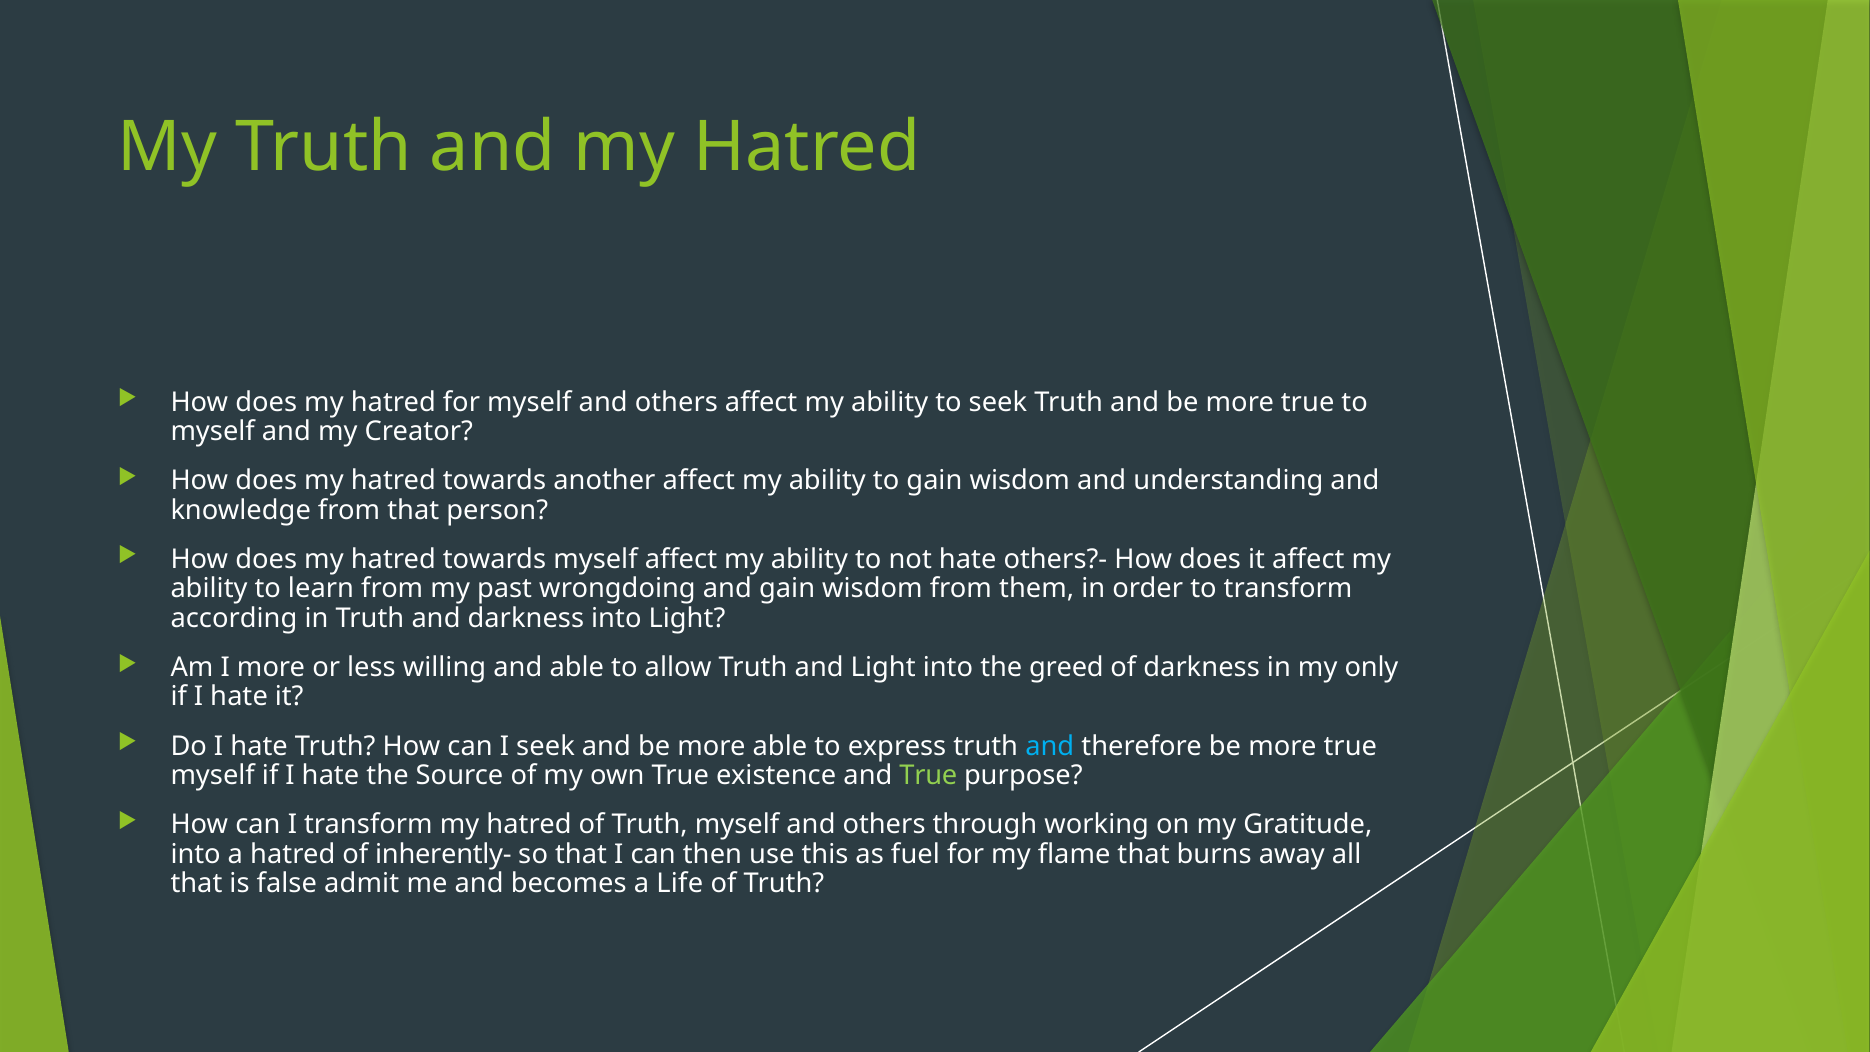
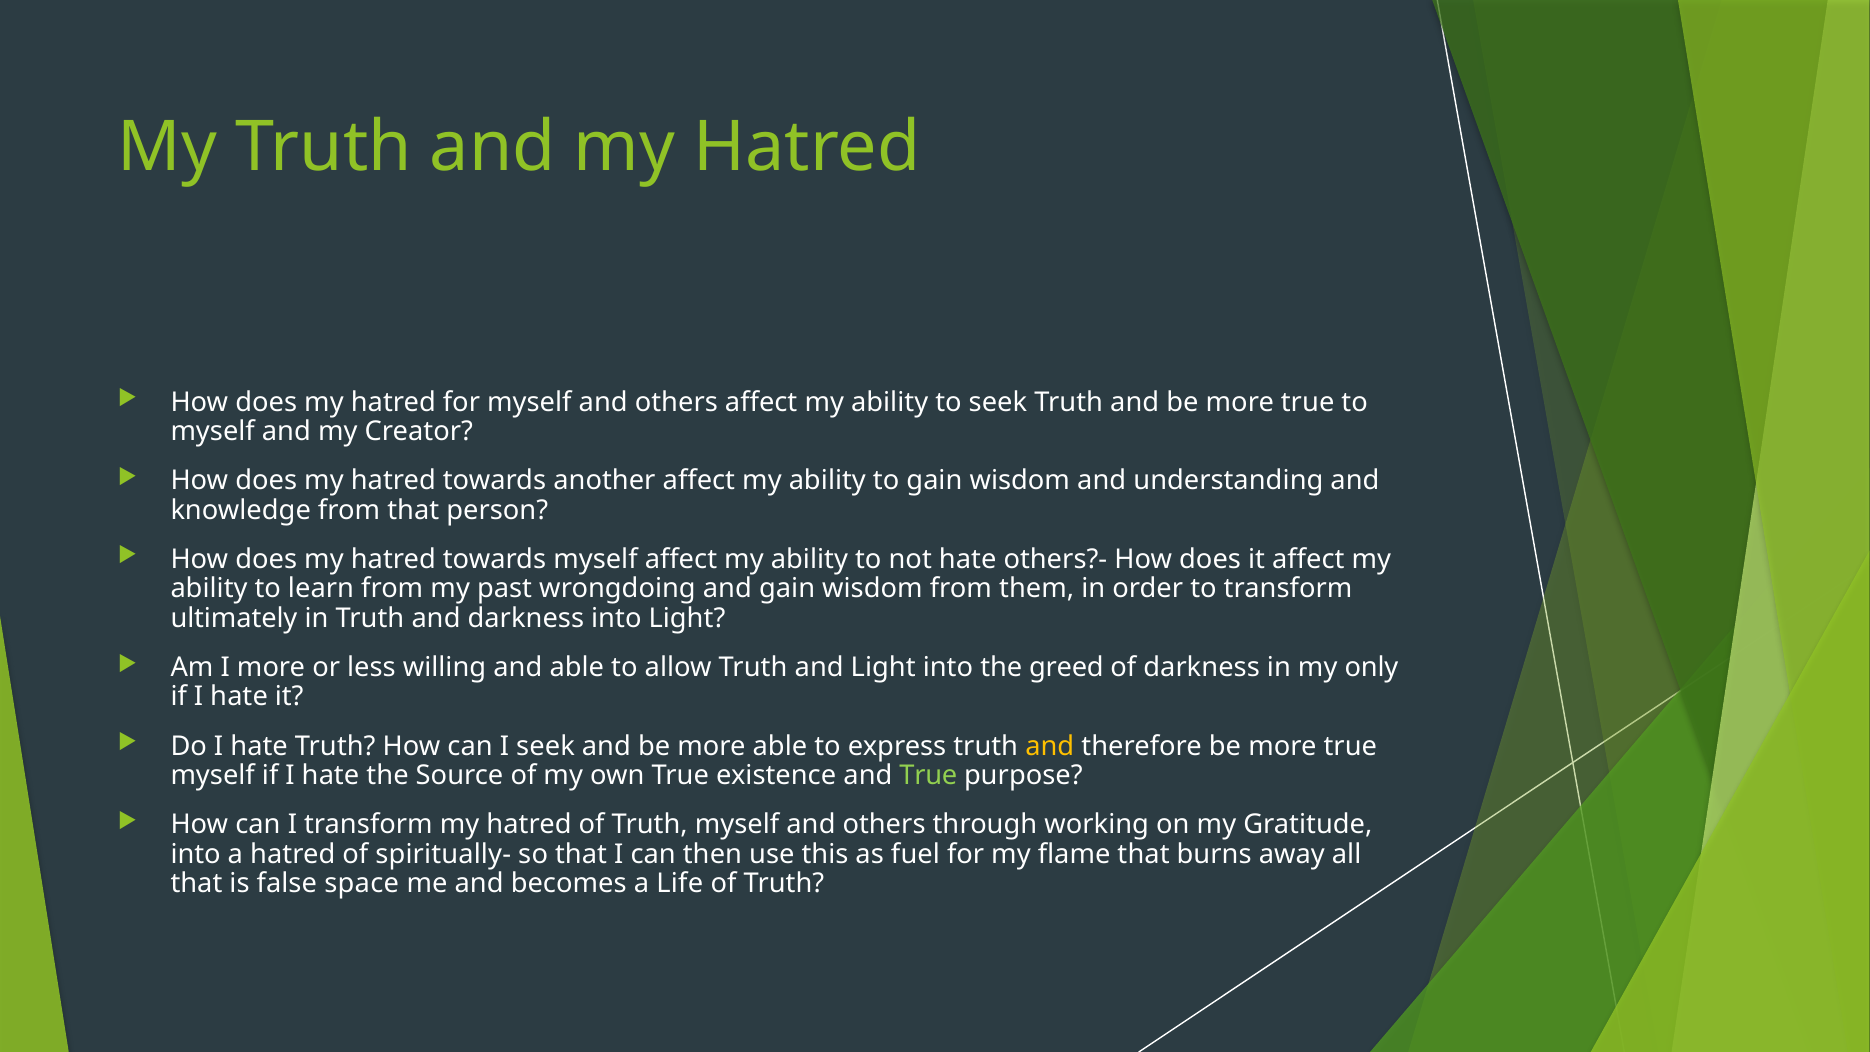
according: according -> ultimately
and at (1050, 746) colour: light blue -> yellow
inherently-: inherently- -> spiritually-
admit: admit -> space
